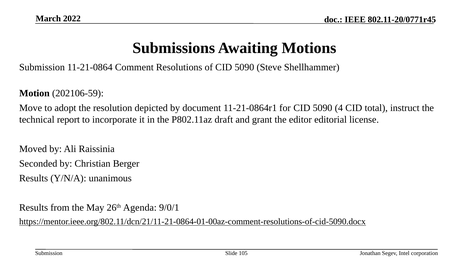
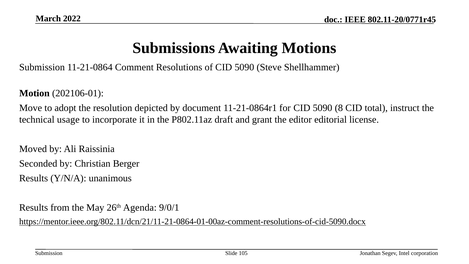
202106-59: 202106-59 -> 202106-01
4: 4 -> 8
report: report -> usage
